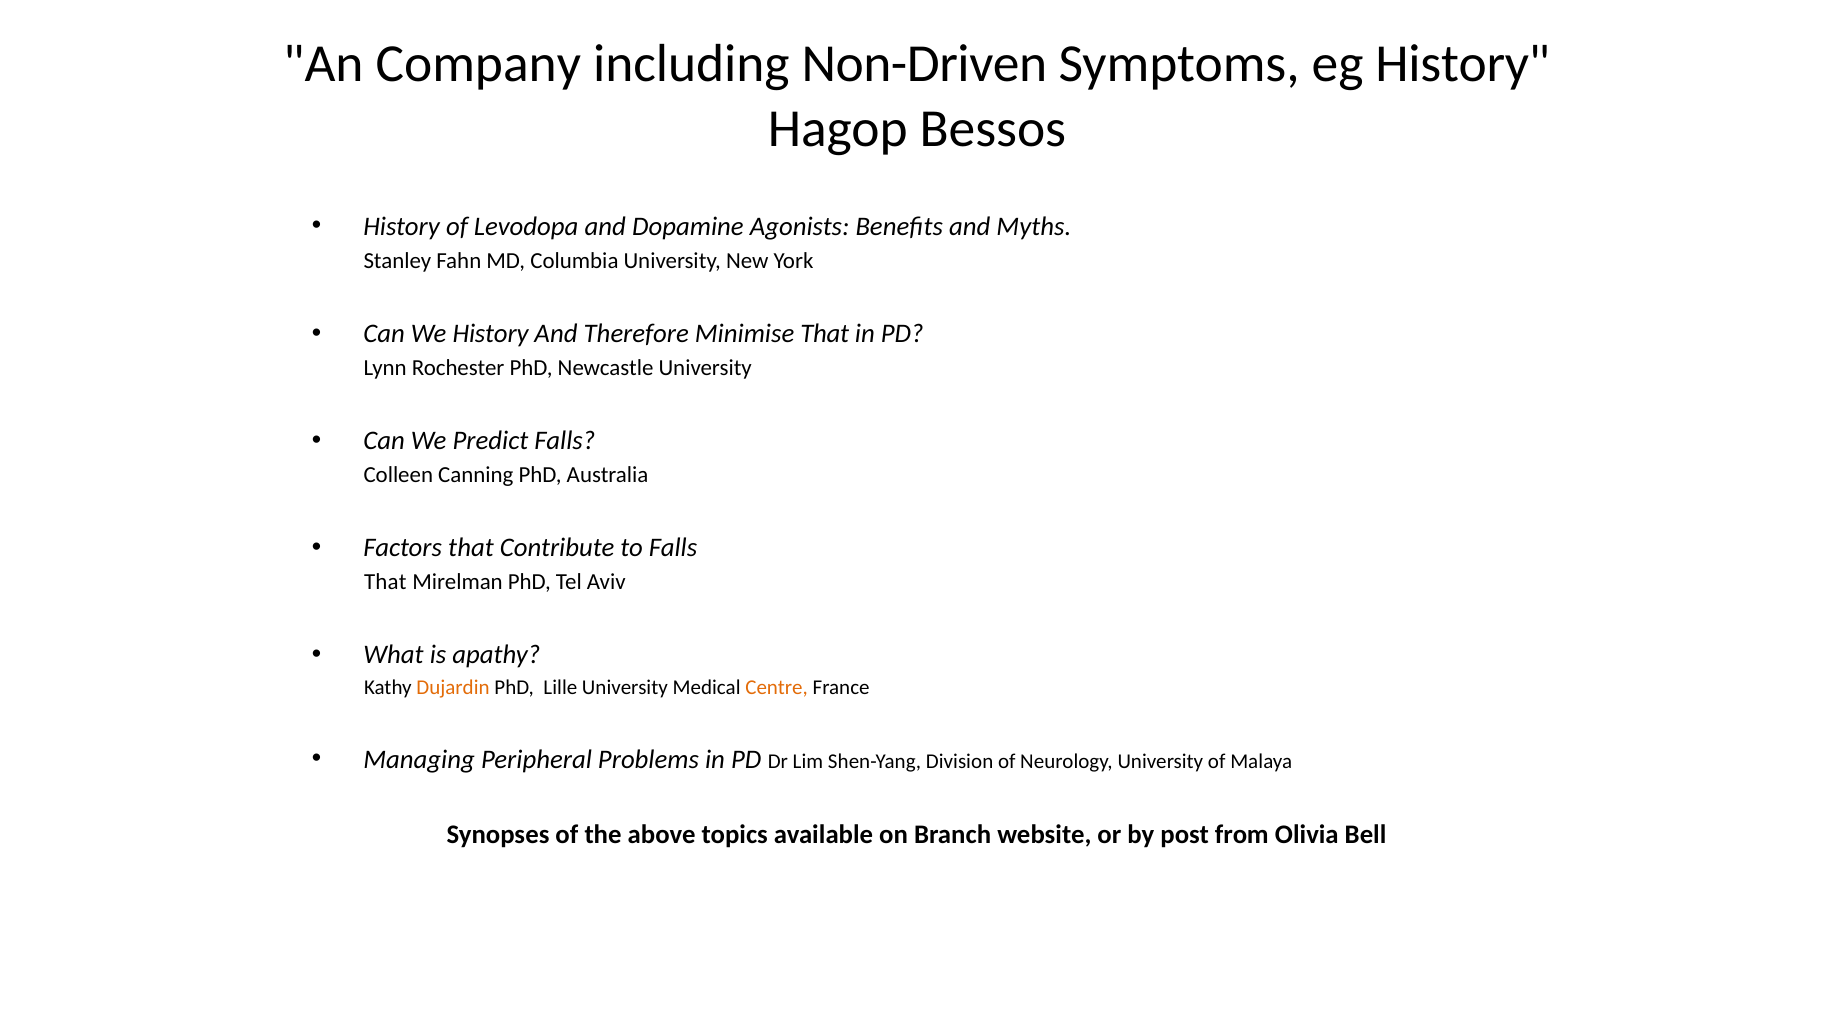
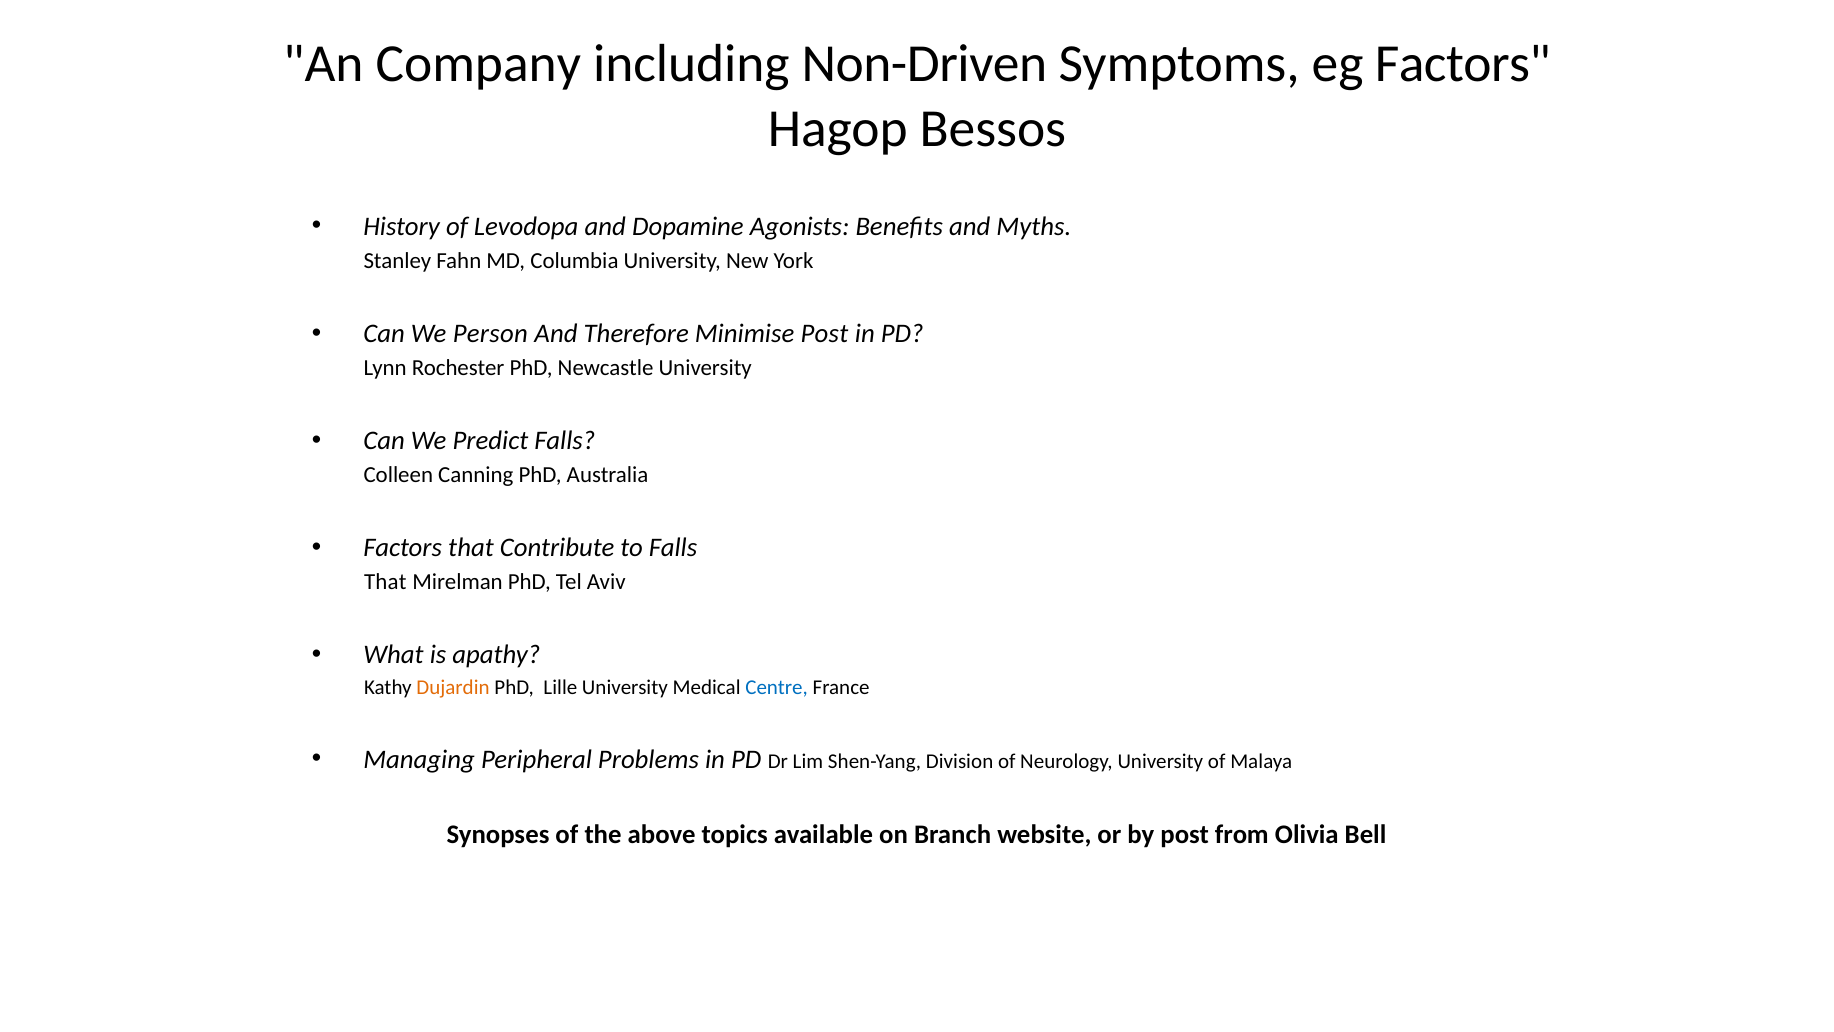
eg History: History -> Factors
We History: History -> Person
Minimise That: That -> Post
Centre colour: orange -> blue
